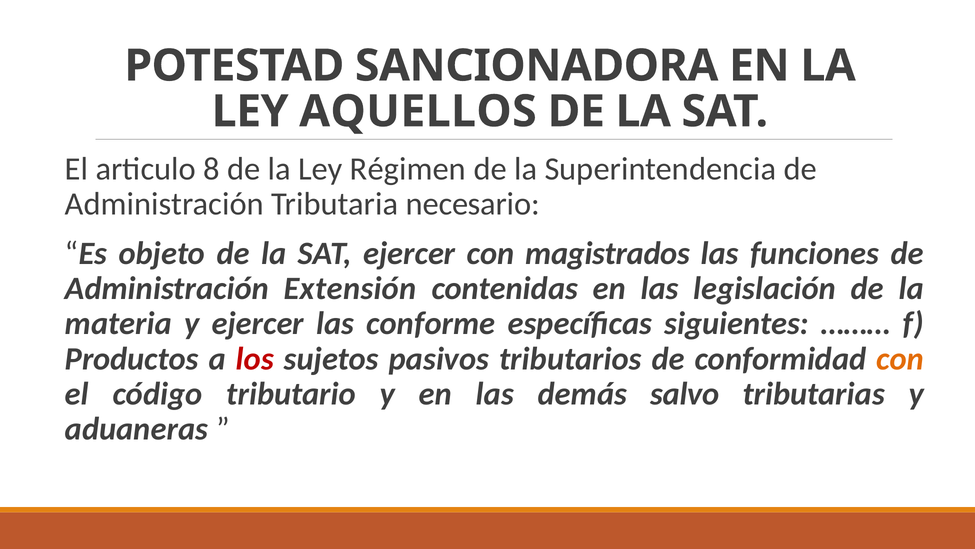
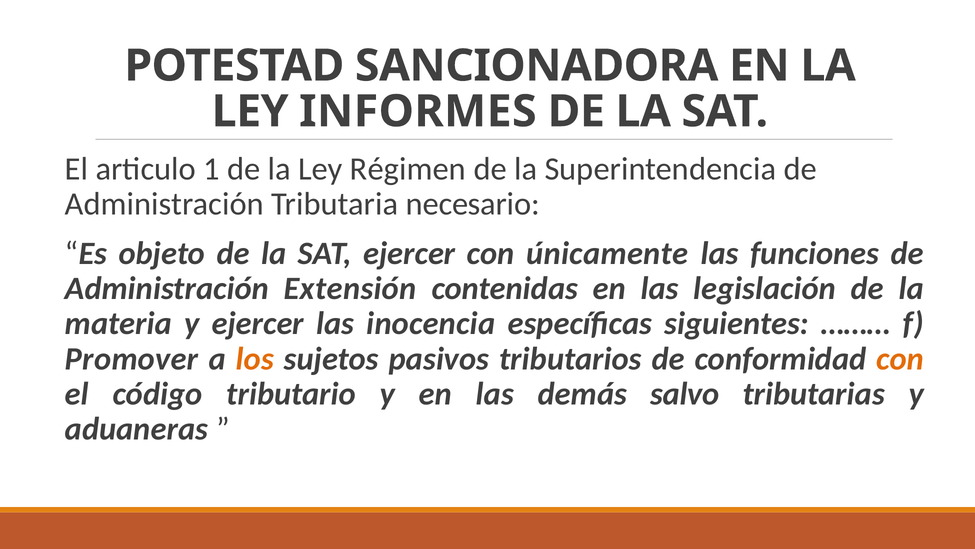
AQUELLOS: AQUELLOS -> INFORMES
8: 8 -> 1
magistrados: magistrados -> únicamente
conforme: conforme -> inocencia
Productos: Productos -> Promover
los colour: red -> orange
